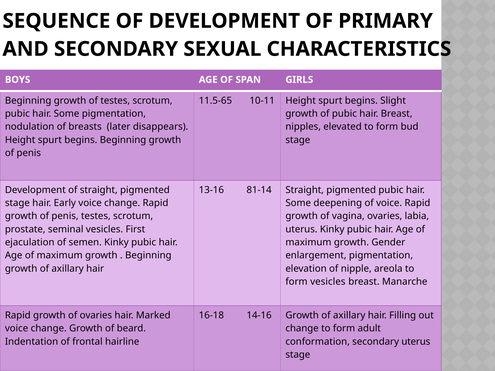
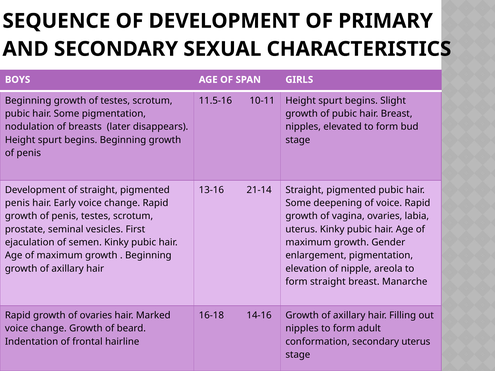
11.5-65: 11.5-65 -> 11.5-16
81-14: 81-14 -> 21-14
stage at (17, 203): stage -> penis
form vesicles: vesicles -> straight
change at (302, 329): change -> nipples
